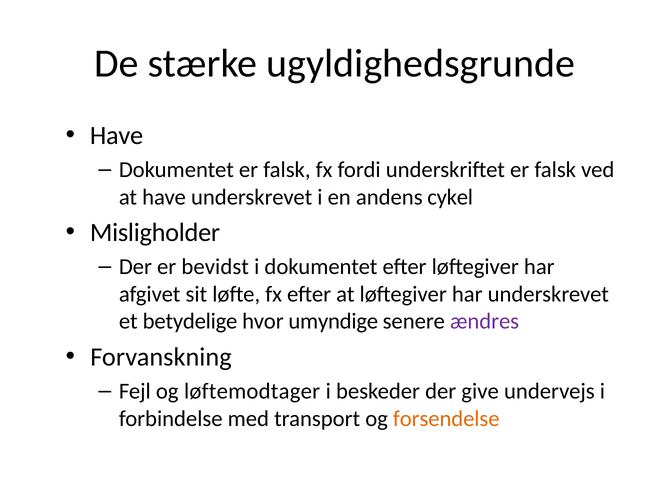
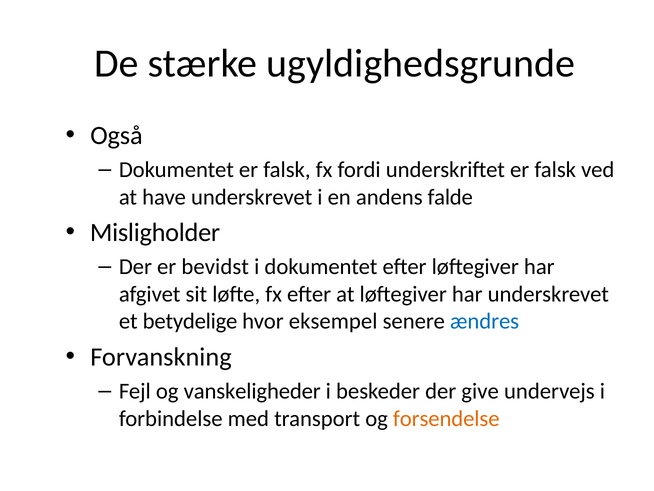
Have at (117, 135): Have -> Også
cykel: cykel -> falde
umyndige: umyndige -> eksempel
ændres colour: purple -> blue
løftemodtager: løftemodtager -> vanskeligheder
